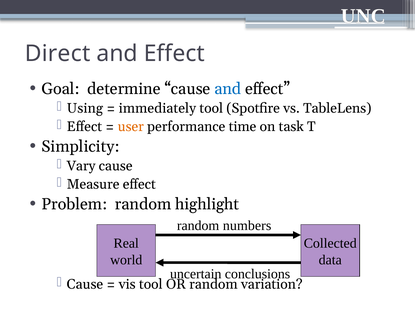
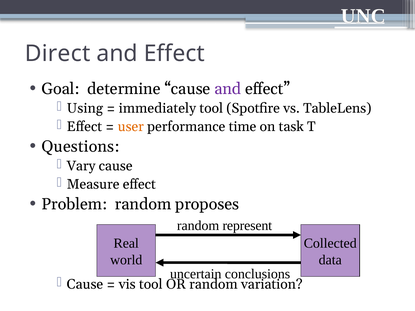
and at (228, 89) colour: blue -> purple
Simplicity: Simplicity -> Questions
highlight: highlight -> proposes
numbers: numbers -> represent
